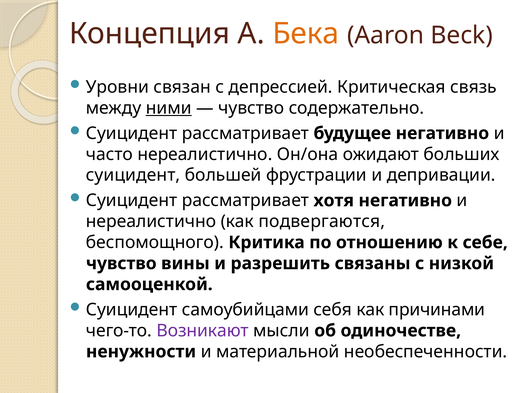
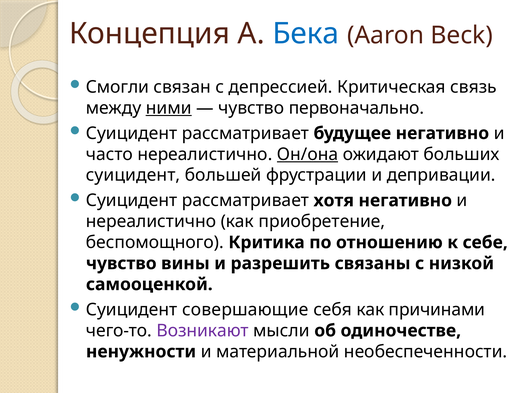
Бека colour: orange -> blue
Уровни: Уровни -> Смогли
содержательно: содержательно -> первоначально
Он/она underline: none -> present
подвергаются: подвергаются -> приобретение
самоубийцами: самоубийцами -> совершающие
